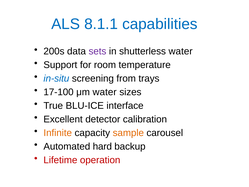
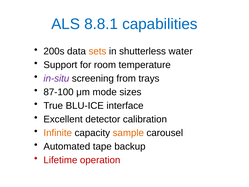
8.1.1: 8.1.1 -> 8.8.1
sets colour: purple -> orange
in-situ colour: blue -> purple
17-100: 17-100 -> 87-100
μm water: water -> mode
hard: hard -> tape
